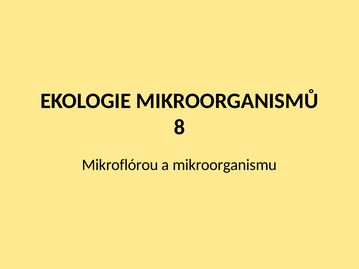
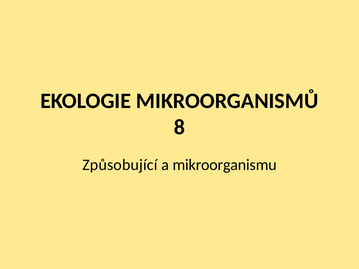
Mikroflórou: Mikroflórou -> Způsobující
